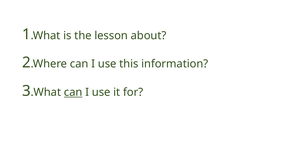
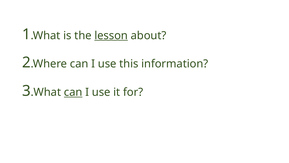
lesson underline: none -> present
